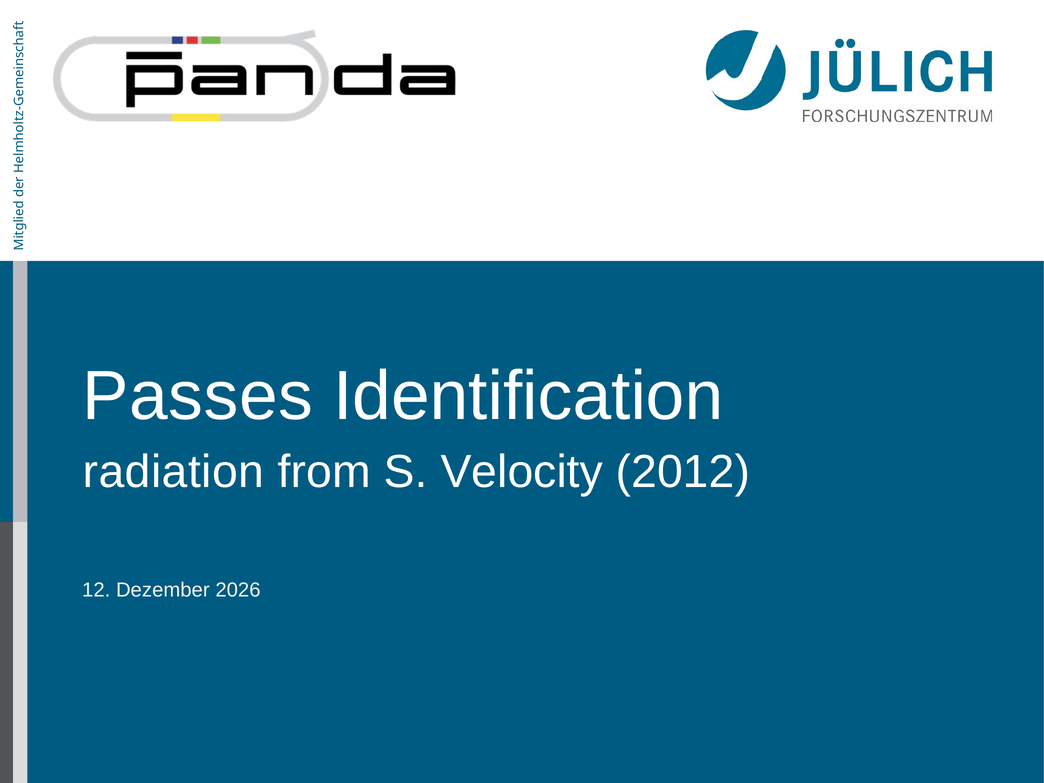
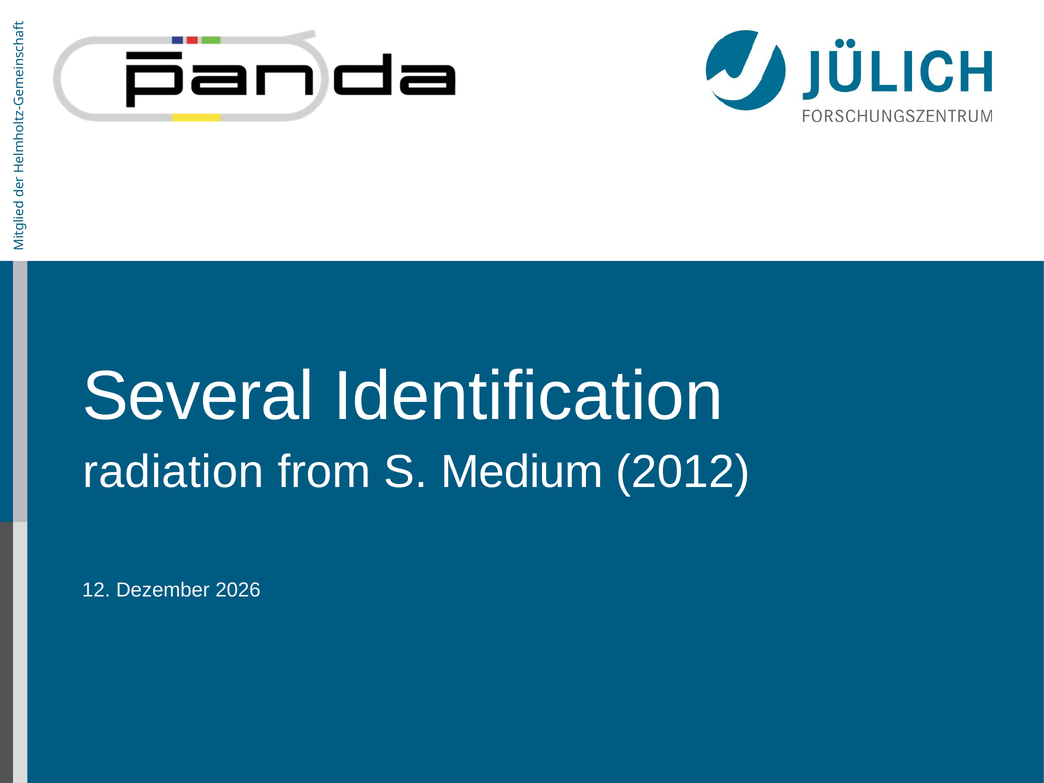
Passes: Passes -> Several
Velocity: Velocity -> Medium
